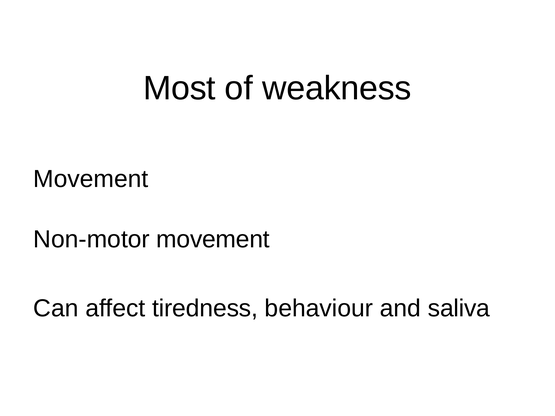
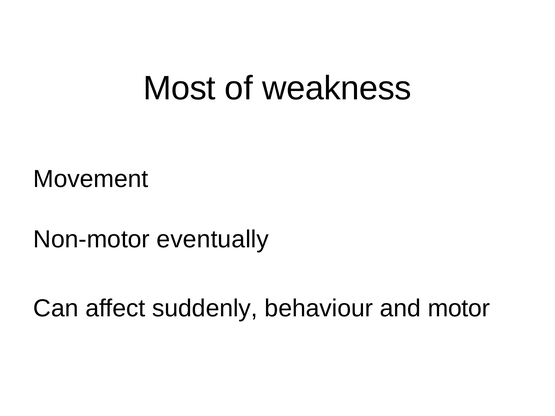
Non-motor movement: movement -> eventually
tiredness: tiredness -> suddenly
saliva: saliva -> motor
